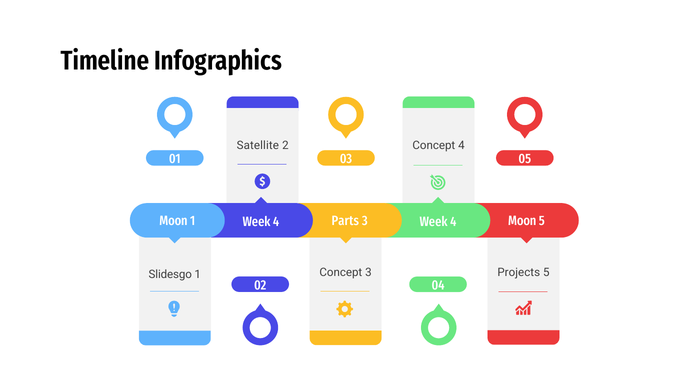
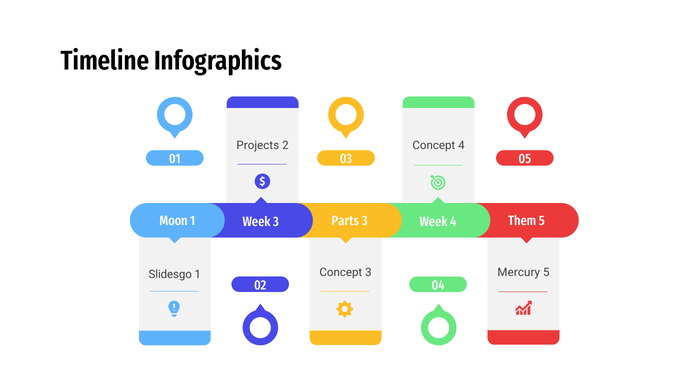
Satellite: Satellite -> Projects
Moon at (522, 221): Moon -> Them
4 at (276, 222): 4 -> 3
Projects: Projects -> Mercury
